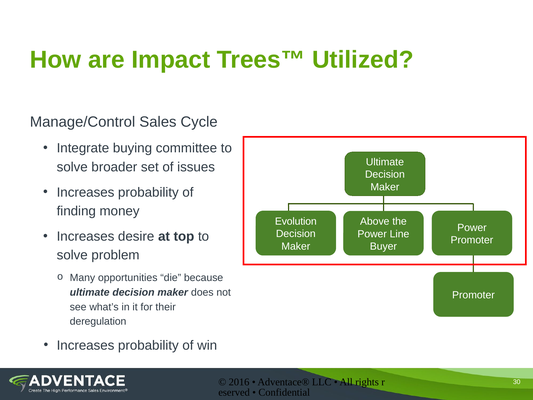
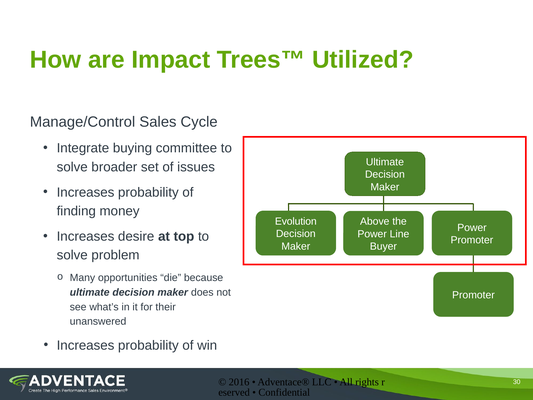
deregulation: deregulation -> unanswered
